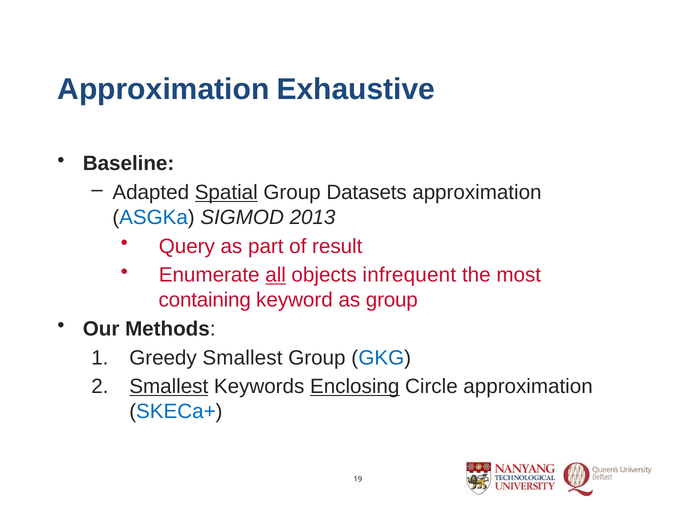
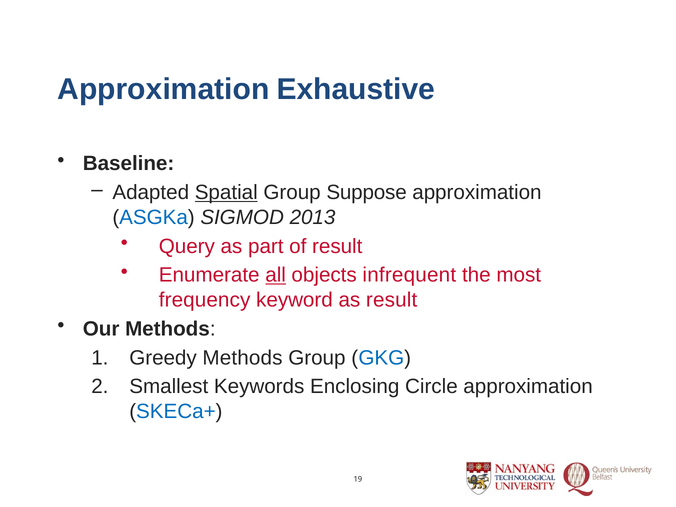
Datasets: Datasets -> Suppose
containing: containing -> frequency
as group: group -> result
Greedy Smallest: Smallest -> Methods
Smallest at (169, 387) underline: present -> none
Enclosing underline: present -> none
